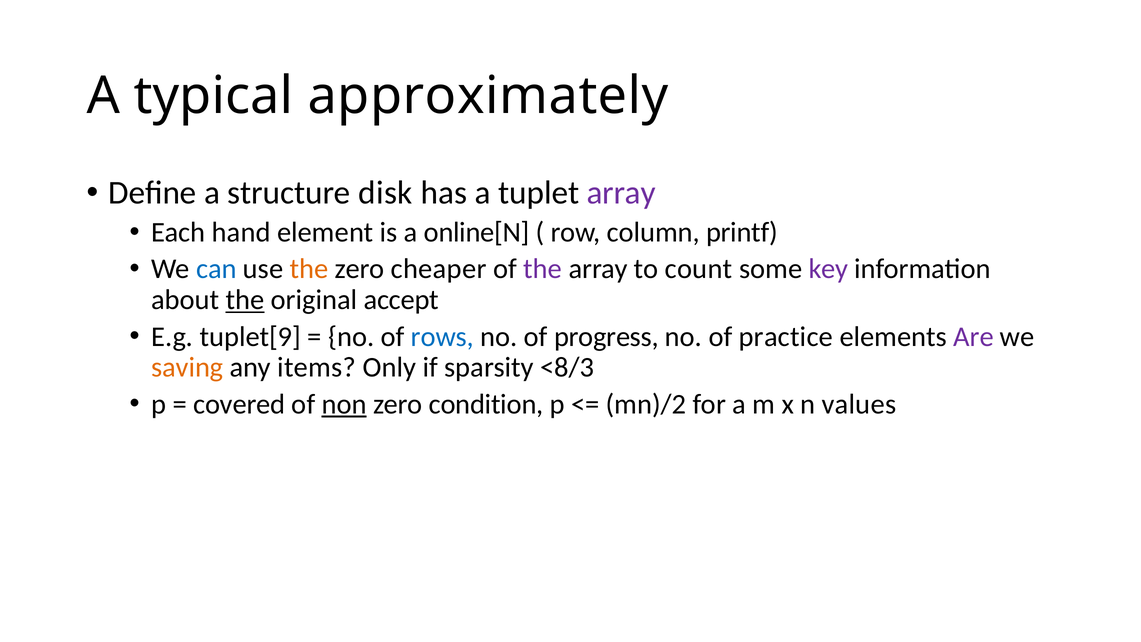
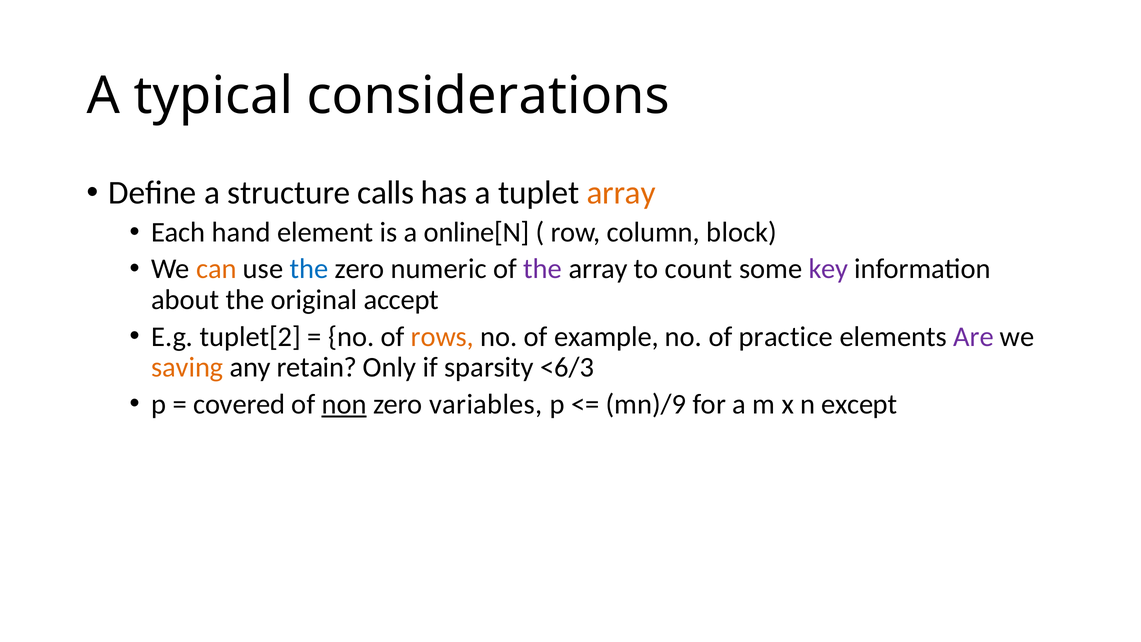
approximately: approximately -> considerations
disk: disk -> calls
array at (621, 193) colour: purple -> orange
printf: printf -> block
can colour: blue -> orange
the at (309, 269) colour: orange -> blue
cheaper: cheaper -> numeric
the at (245, 300) underline: present -> none
tuplet[9: tuplet[9 -> tuplet[2
rows colour: blue -> orange
progress: progress -> example
items: items -> retain
<8/3: <8/3 -> <6/3
condition: condition -> variables
mn)/2: mn)/2 -> mn)/9
values: values -> except
